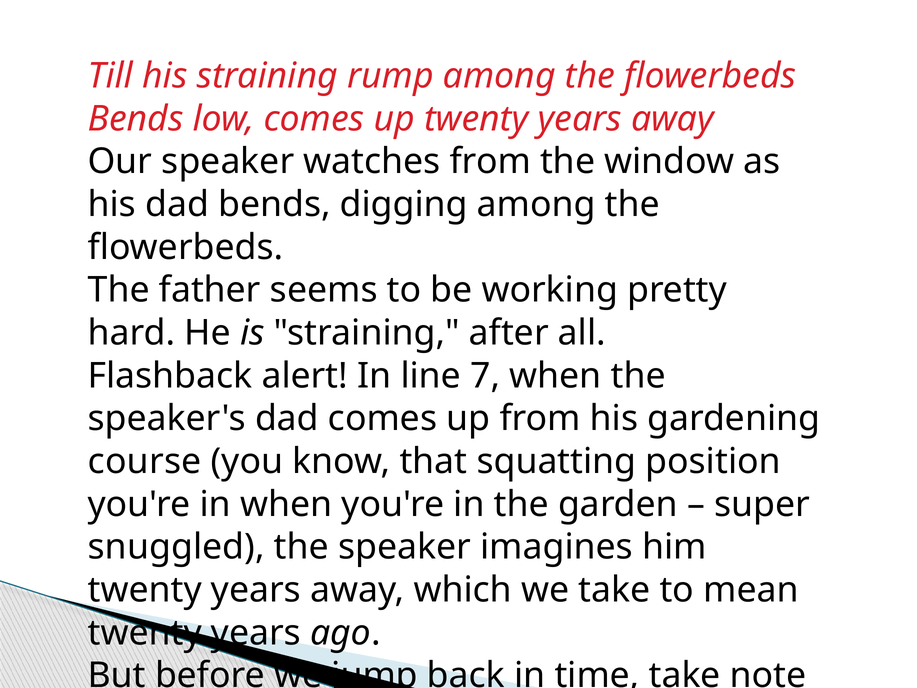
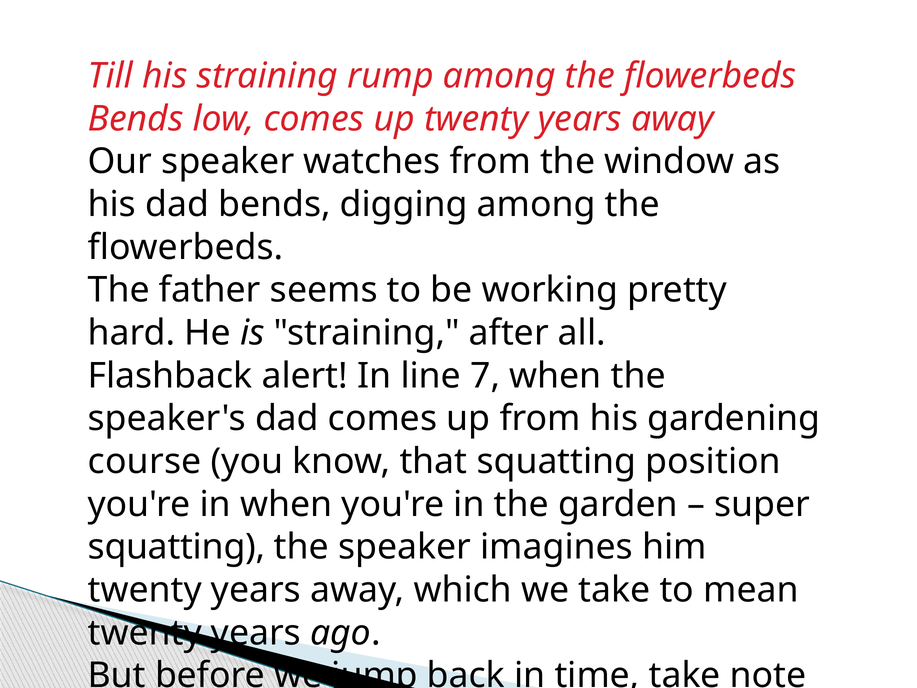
snuggled at (176, 547): snuggled -> squatting
